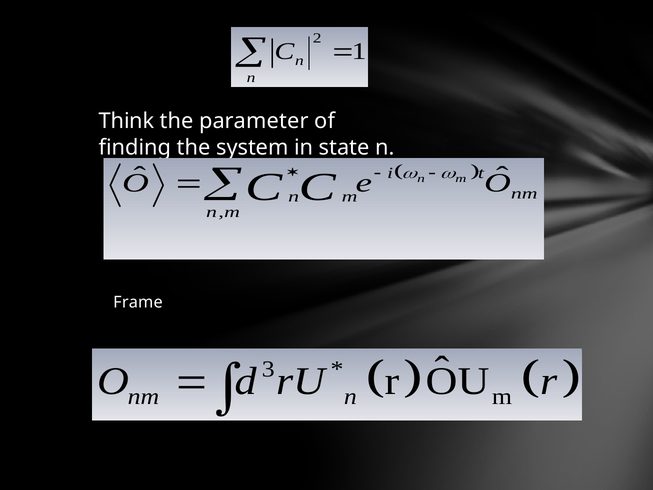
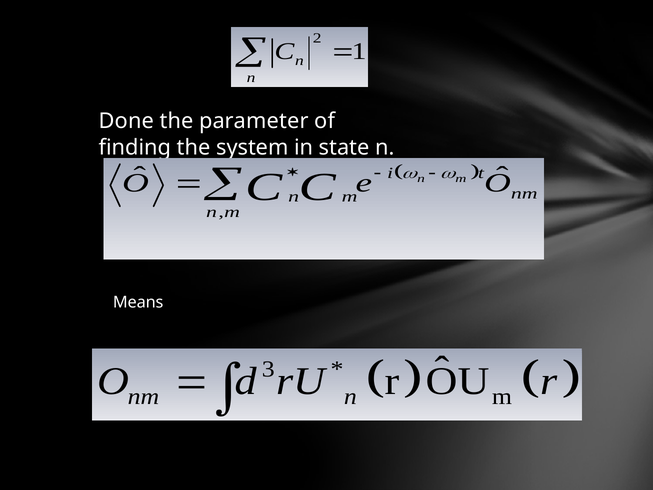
Think: Think -> Done
Frame: Frame -> Means
